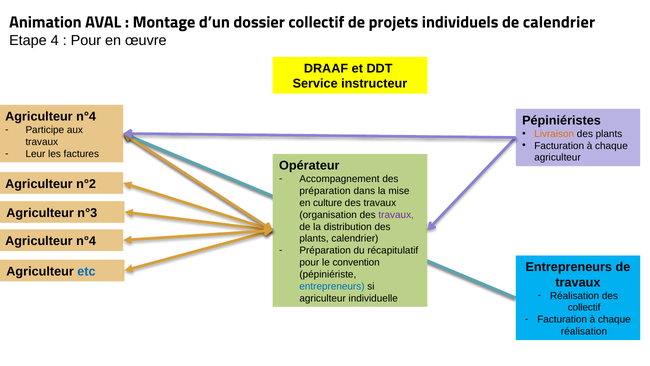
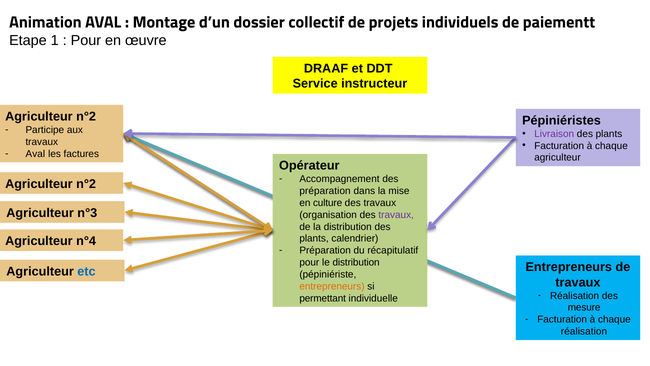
de calendrier: calendrier -> paiementt
4: 4 -> 1
n°4 at (86, 116): n°4 -> n°2
Livraison colour: orange -> purple
Leur at (35, 154): Leur -> Aval
le convention: convention -> distribution
entrepreneurs at (332, 286) colour: blue -> orange
agriculteur at (323, 298): agriculteur -> permettant
collectif at (584, 307): collectif -> mesure
